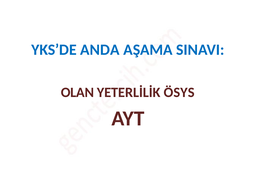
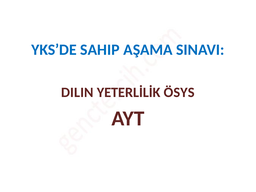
ANDA: ANDA -> SAHIP
OLAN: OLAN -> DILIN
